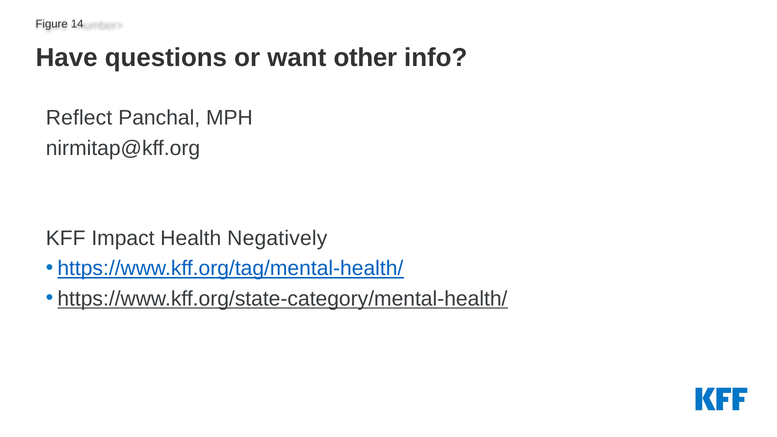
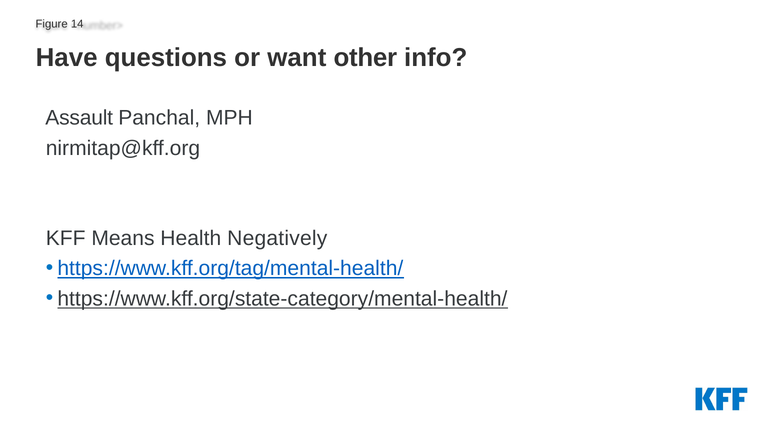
Reflect: Reflect -> Assault
Impact: Impact -> Means
